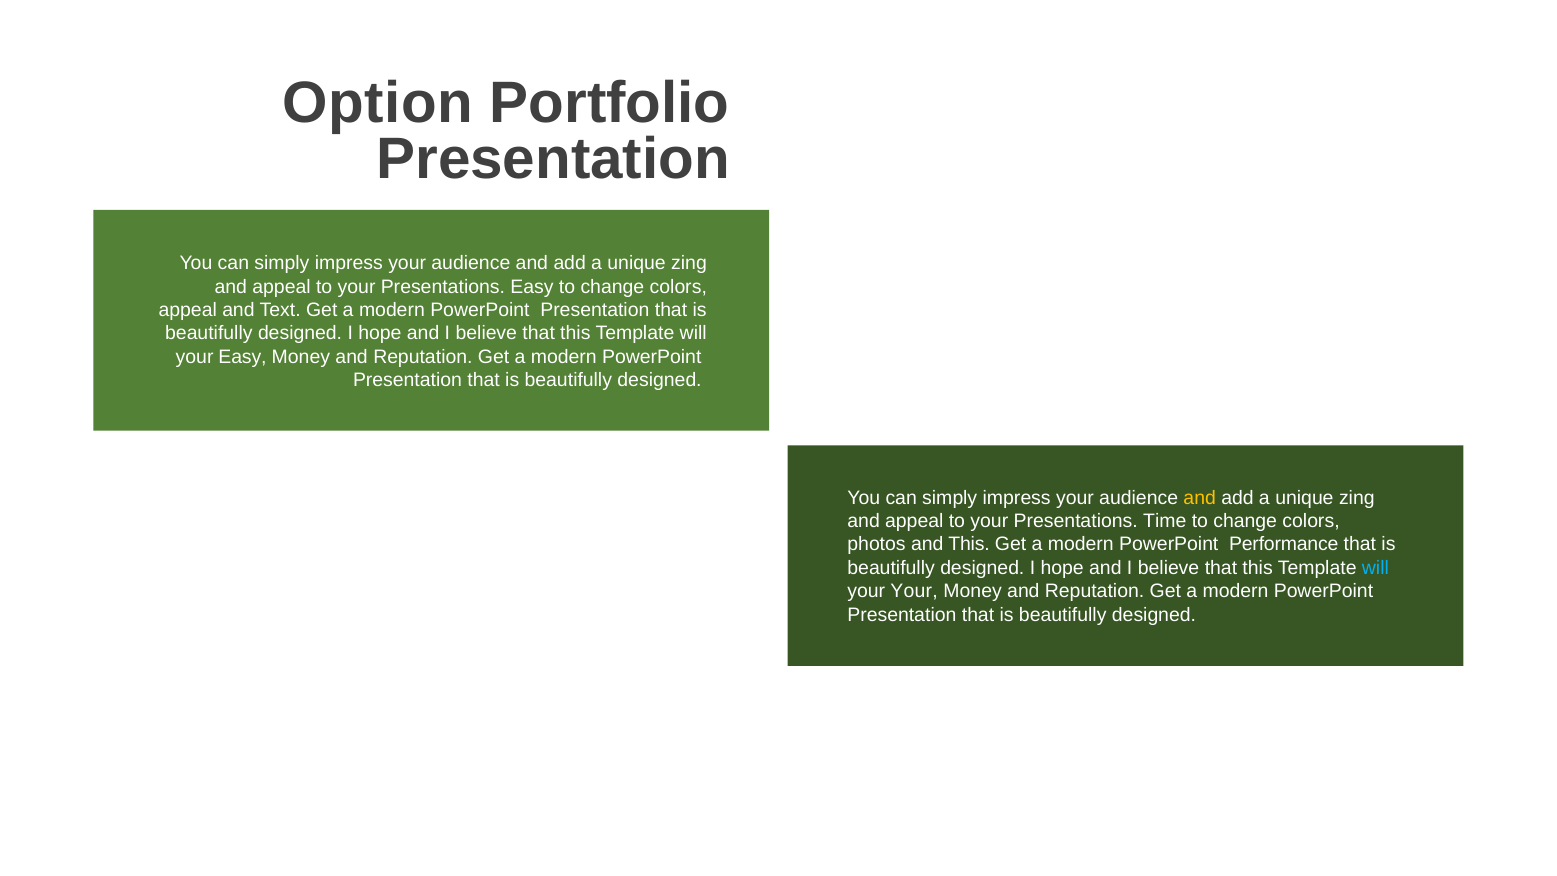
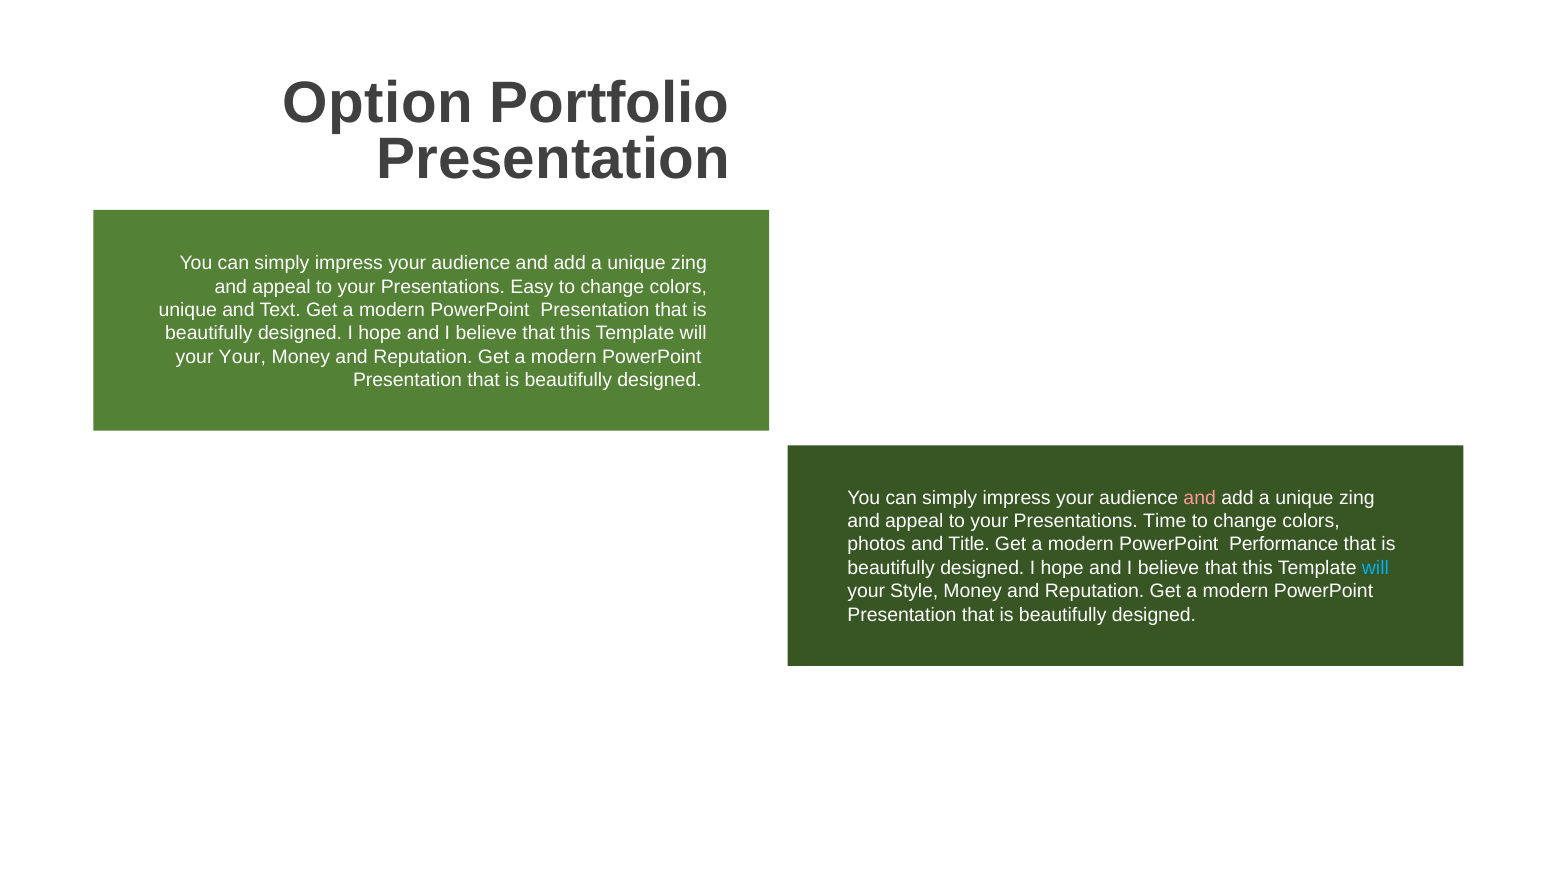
appeal at (188, 310): appeal -> unique
your Easy: Easy -> Your
and at (1200, 498) colour: yellow -> pink
and This: This -> Title
your Your: Your -> Style
